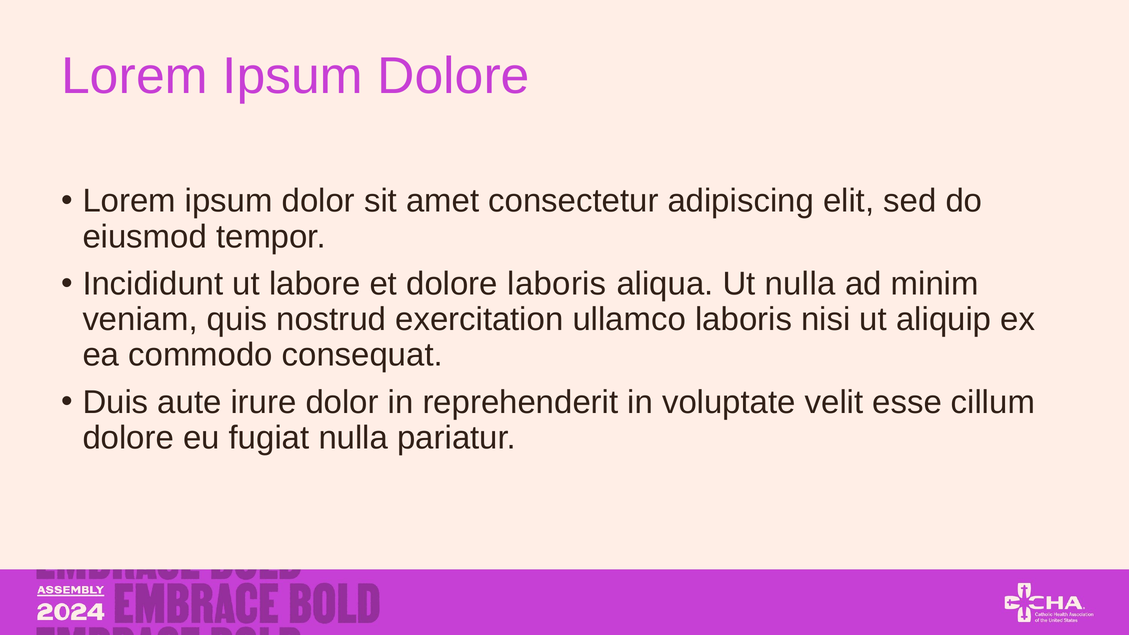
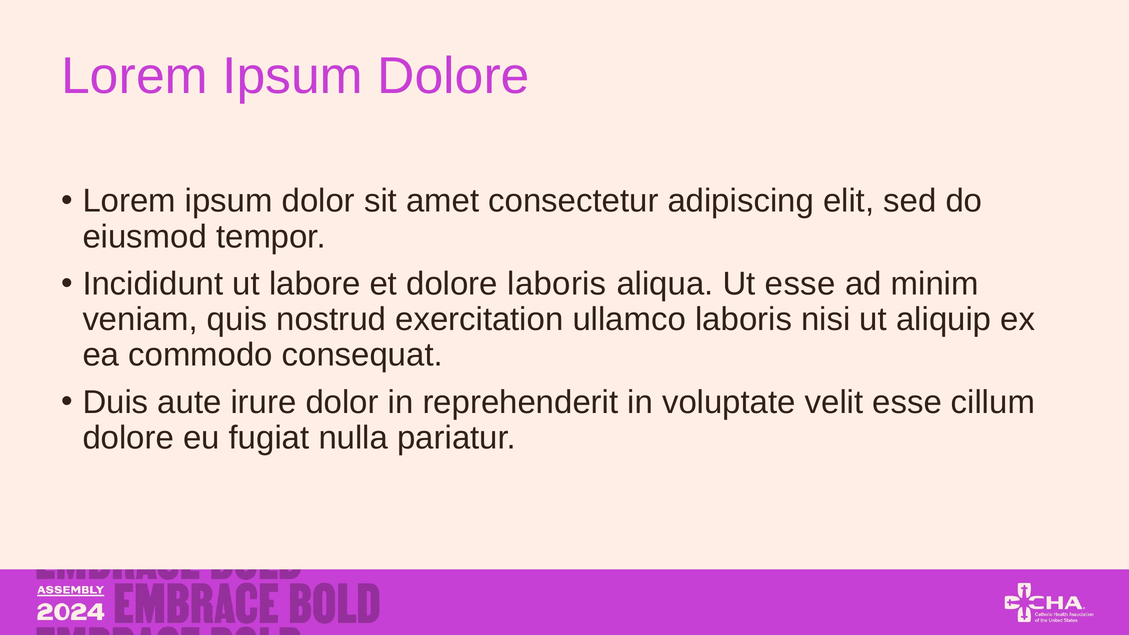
Ut nulla: nulla -> esse
